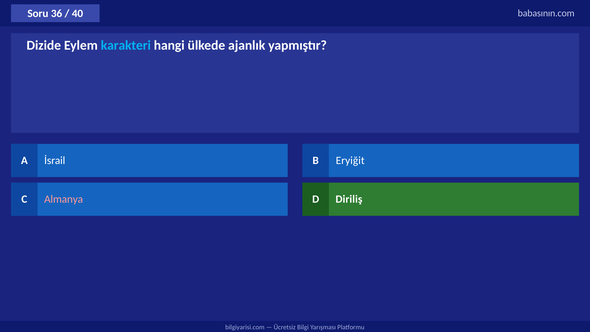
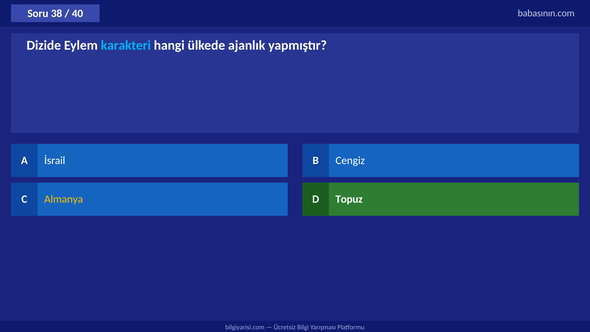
36: 36 -> 38
Eryiğit: Eryiğit -> Cengiz
Almanya colour: pink -> yellow
Diriliş: Diriliş -> Topuz
